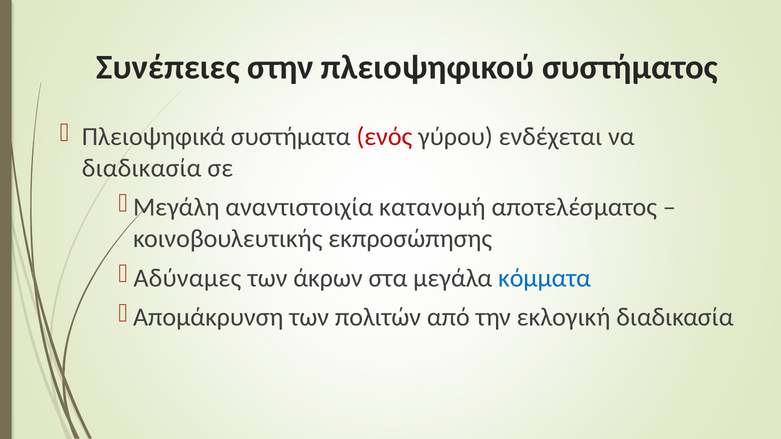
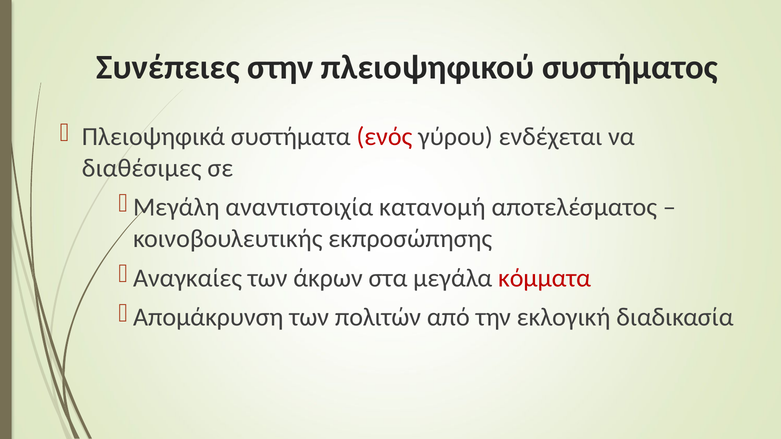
διαδικασία at (142, 168): διαδικασία -> διαθέσιμες
Αδύναμες: Αδύναμες -> Αναγκαίες
κόμματα colour: blue -> red
